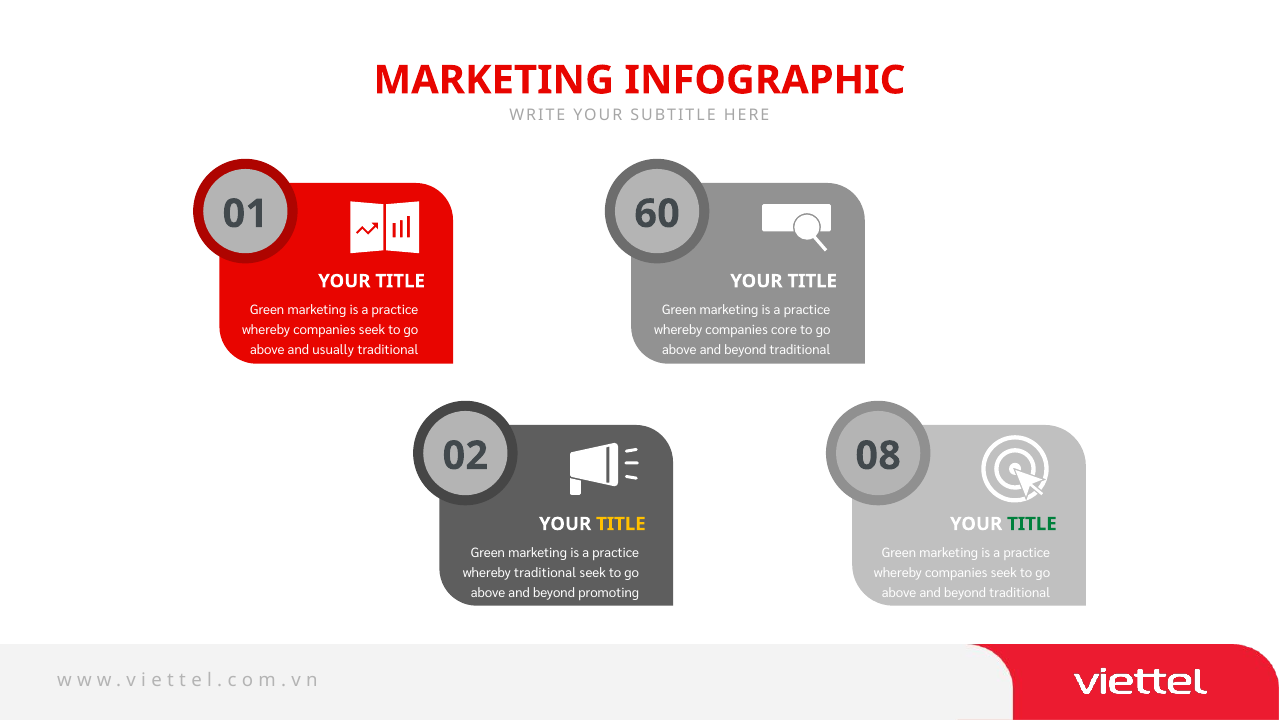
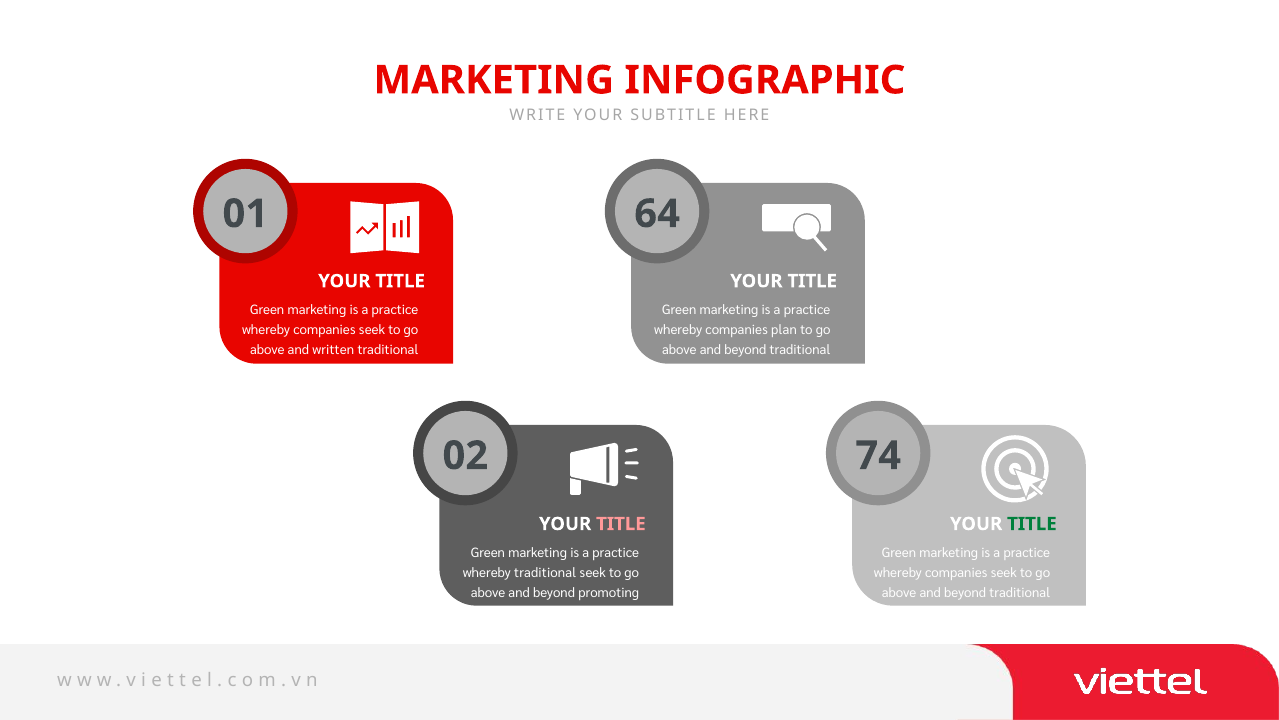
60: 60 -> 64
core: core -> plan
usually: usually -> written
08: 08 -> 74
TITLE at (621, 524) colour: yellow -> pink
